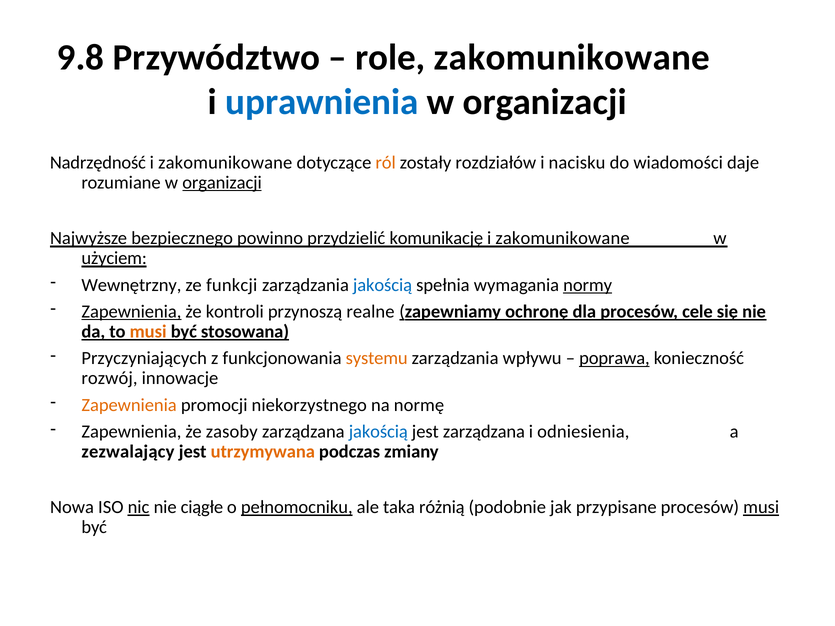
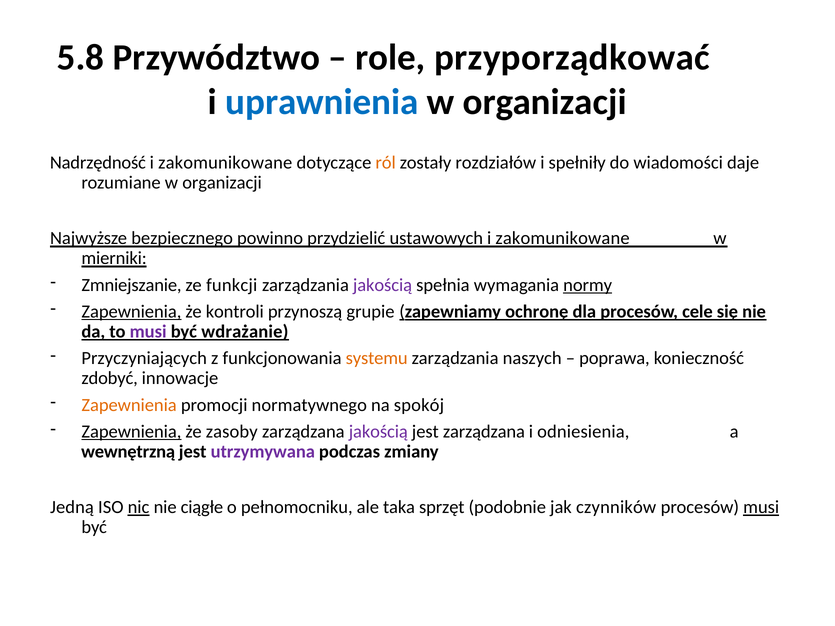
9.8: 9.8 -> 5.8
role zakomunikowane: zakomunikowane -> przyporządkować
nacisku: nacisku -> spełniły
organizacji at (222, 183) underline: present -> none
komunikację: komunikację -> ustawowych
użyciem: użyciem -> mierniki
Wewnętrzny: Wewnętrzny -> Zmniejszanie
jakością at (383, 285) colour: blue -> purple
realne: realne -> grupie
musi at (148, 332) colour: orange -> purple
stosowana: stosowana -> wdrażanie
wpływu: wpływu -> naszych
poprawa underline: present -> none
rozwój: rozwój -> zdobyć
niekorzystnego: niekorzystnego -> normatywnego
normę: normę -> spokój
Zapewnienia at (131, 432) underline: none -> present
jakością at (378, 432) colour: blue -> purple
zezwalający: zezwalający -> wewnętrzną
utrzymywana colour: orange -> purple
Nowa: Nowa -> Jedną
pełnomocniku underline: present -> none
różnią: różnią -> sprzęt
przypisane: przypisane -> czynników
